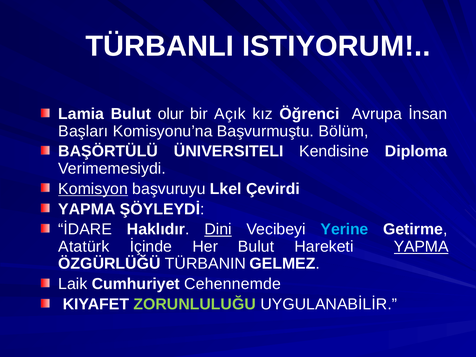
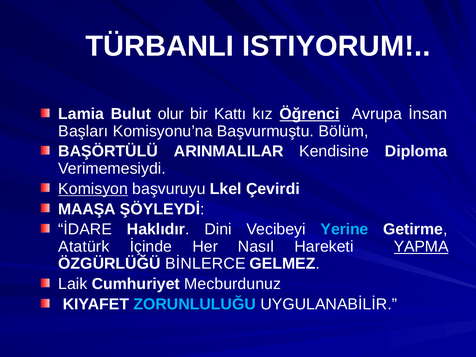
Açık: Açık -> Kattı
Öğrenci underline: none -> present
ÜNIVERSITELI: ÜNIVERSITELI -> ARINMALILAR
YAPMA at (87, 209): YAPMA -> MAAŞA
Dini underline: present -> none
Her Bulut: Bulut -> Nasıl
TÜRBANIN: TÜRBANIN -> BİNLERCE
Cehennemde: Cehennemde -> Mecburdunuz
ZORUNLULUĞU colour: light green -> light blue
